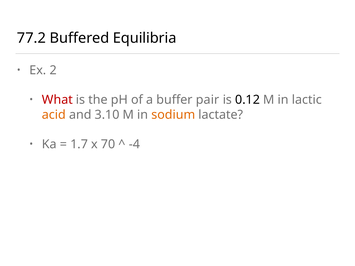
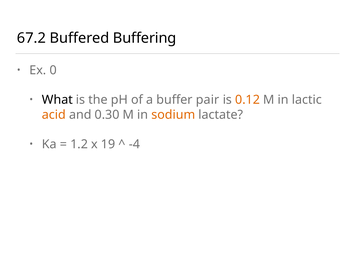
77.2: 77.2 -> 67.2
Equilibria: Equilibria -> Buffering
2: 2 -> 0
What colour: red -> black
0.12 colour: black -> orange
3.10: 3.10 -> 0.30
1.7: 1.7 -> 1.2
70: 70 -> 19
